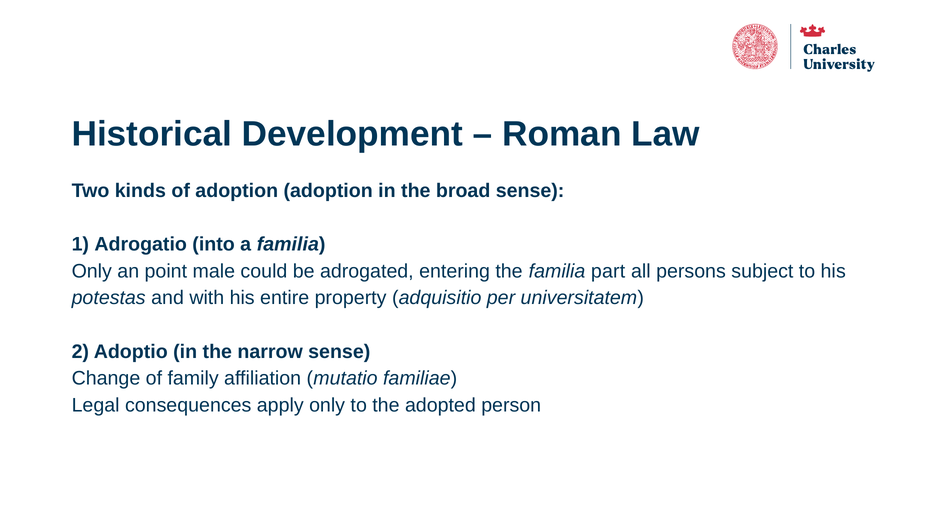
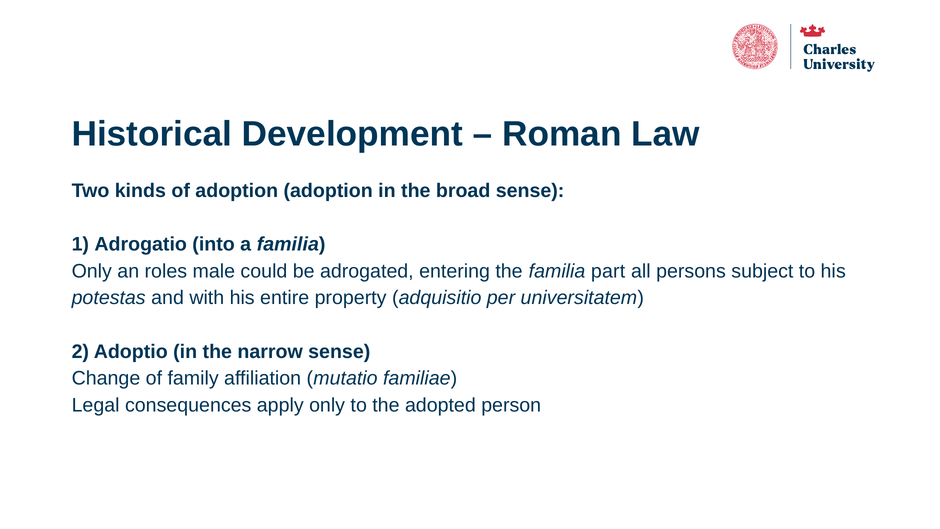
point: point -> roles
